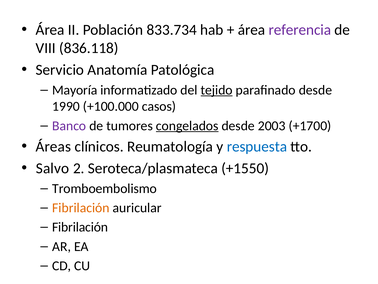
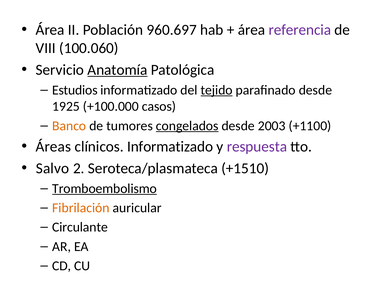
833.734: 833.734 -> 960.697
836.118: 836.118 -> 100.060
Anatomía underline: none -> present
Mayoría: Mayoría -> Estudios
1990: 1990 -> 1925
Banco colour: purple -> orange
+1700: +1700 -> +1100
clínicos Reumatología: Reumatología -> Informatizado
respuesta colour: blue -> purple
+1550: +1550 -> +1510
Tromboembolismo underline: none -> present
Fibrilación at (80, 227): Fibrilación -> Circulante
